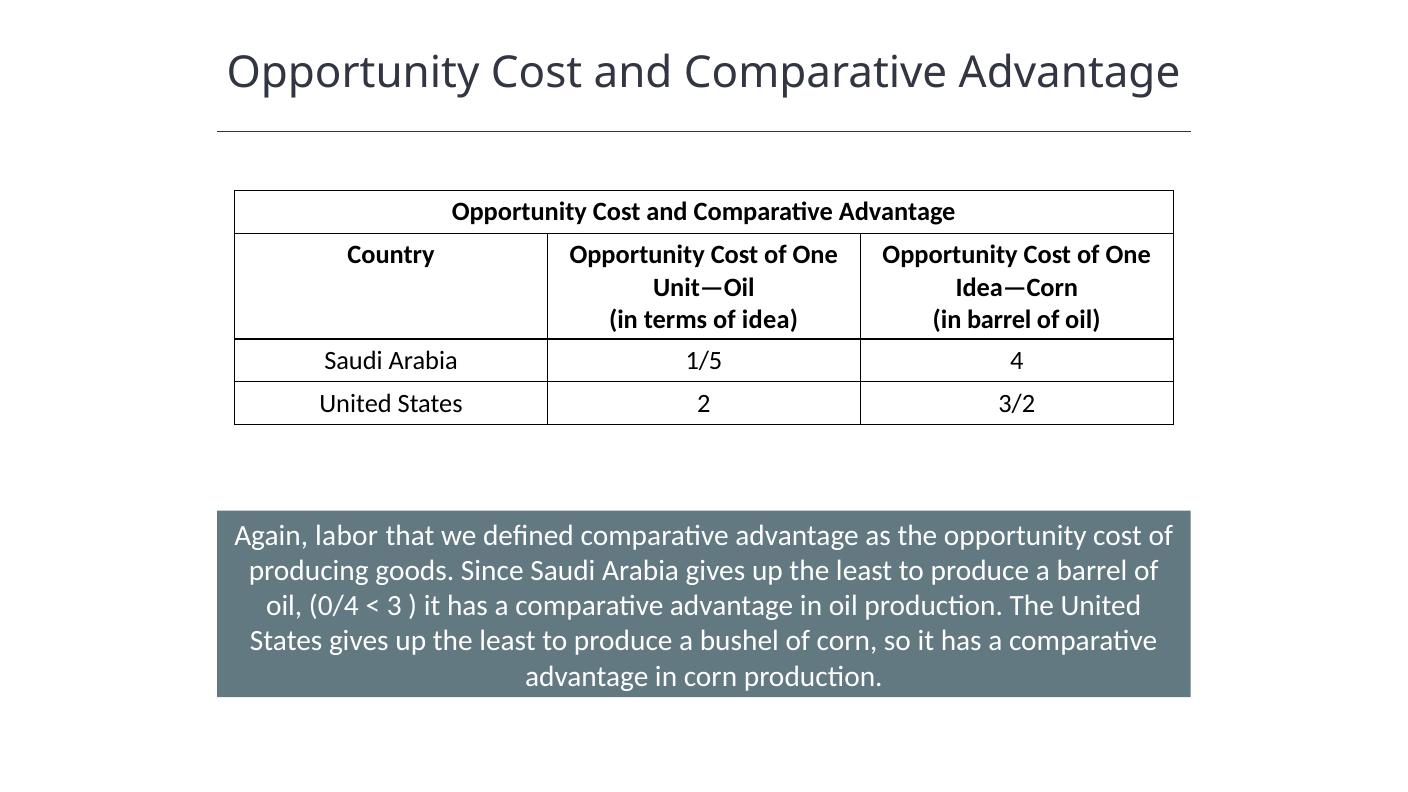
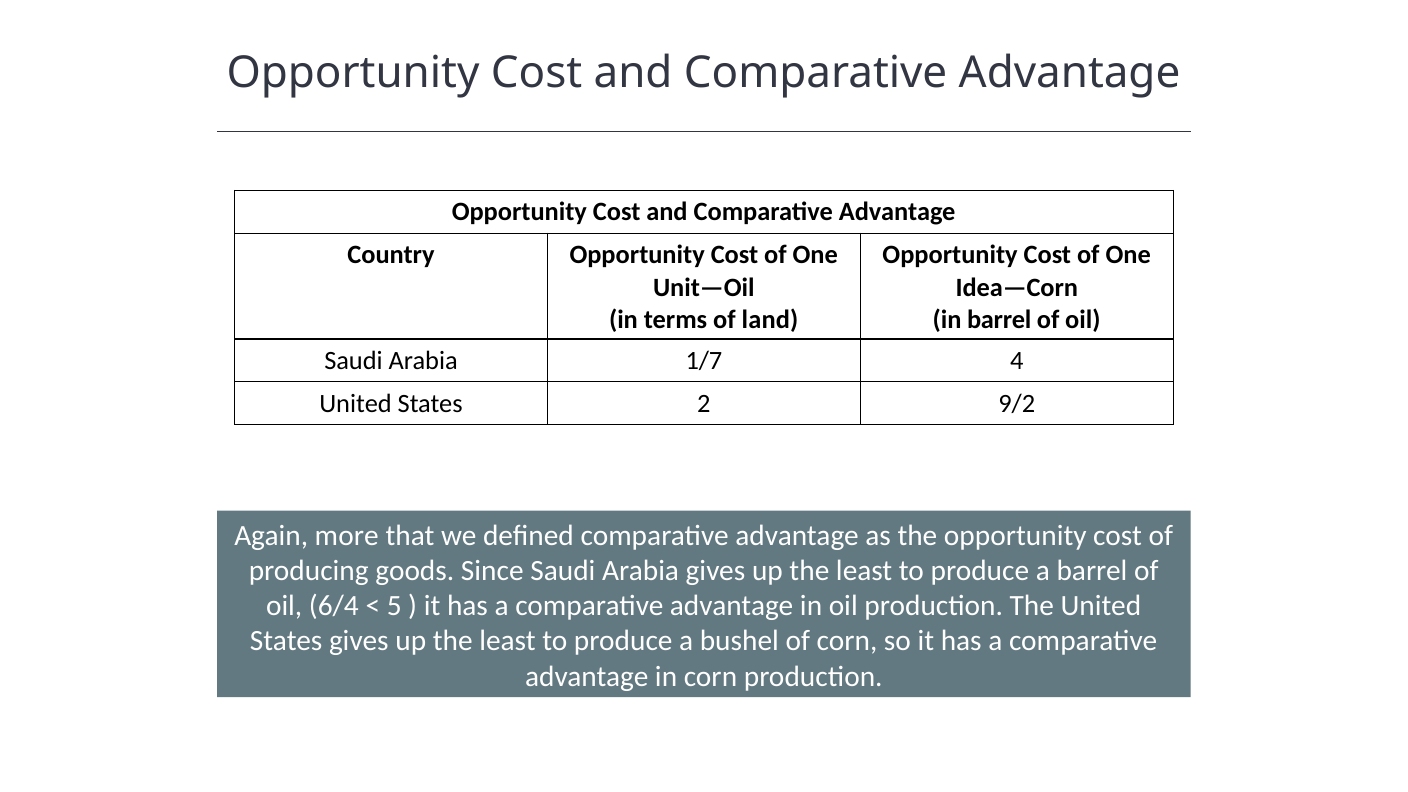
idea: idea -> land
1/5: 1/5 -> 1/7
3/2: 3/2 -> 9/2
labor: labor -> more
0/4: 0/4 -> 6/4
3: 3 -> 5
